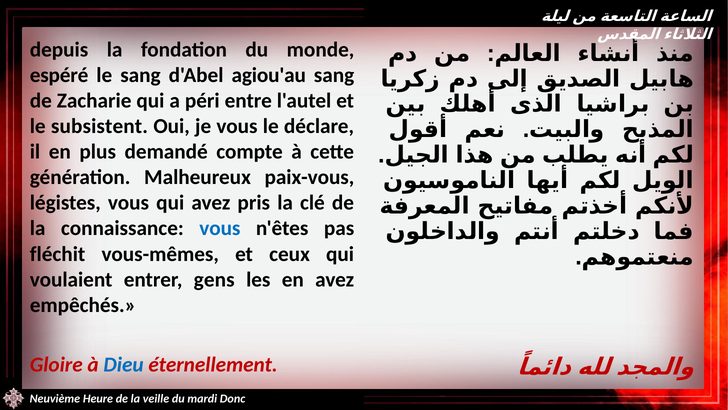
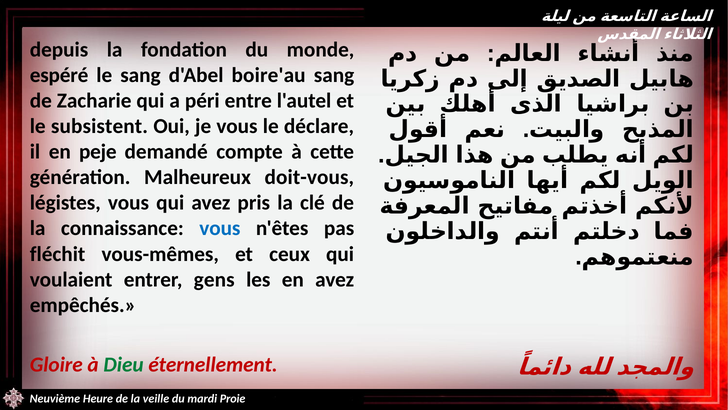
agiou'au: agiou'au -> boire'au
plus: plus -> peje
paix-vous: paix-vous -> doit-vous
Dieu colour: blue -> green
Donc: Donc -> Proie
